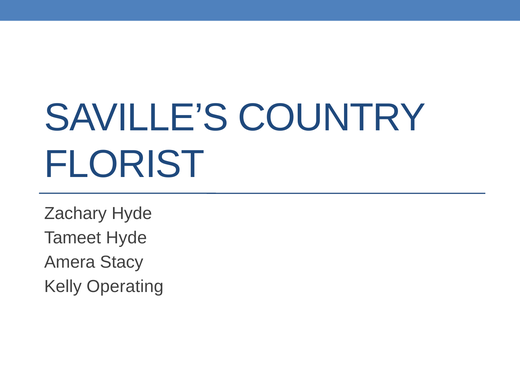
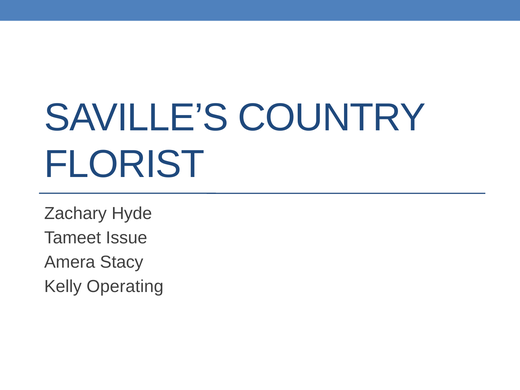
Tameet Hyde: Hyde -> Issue
